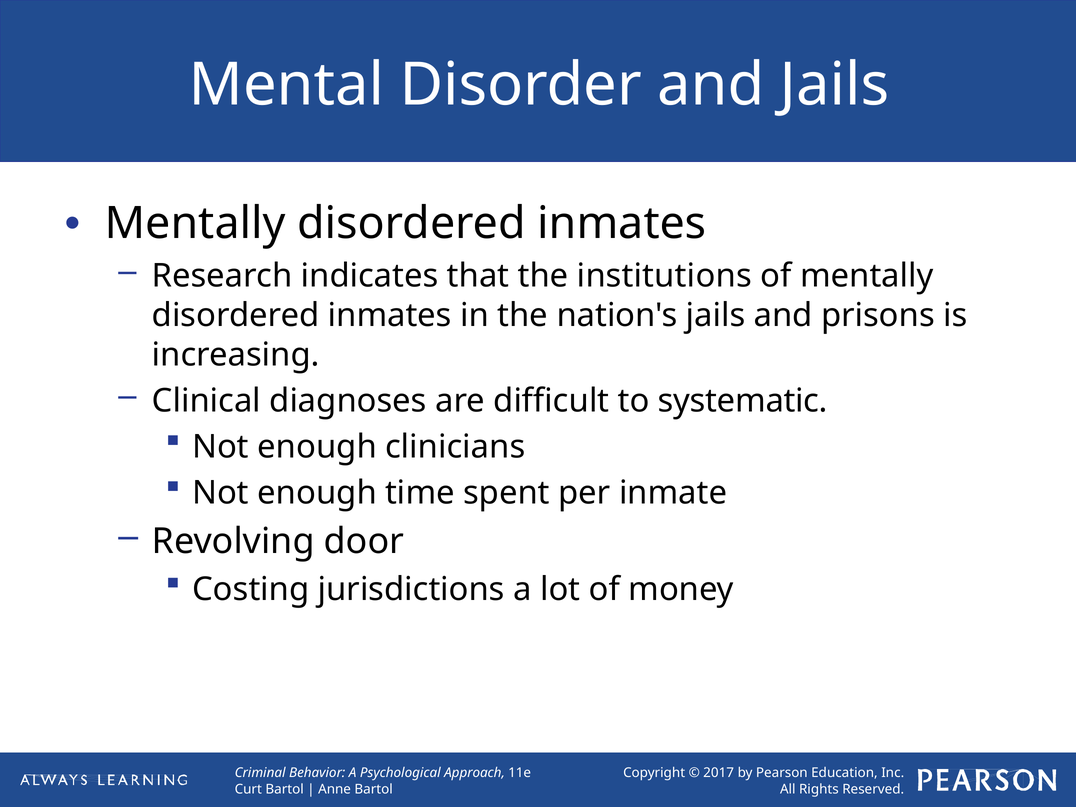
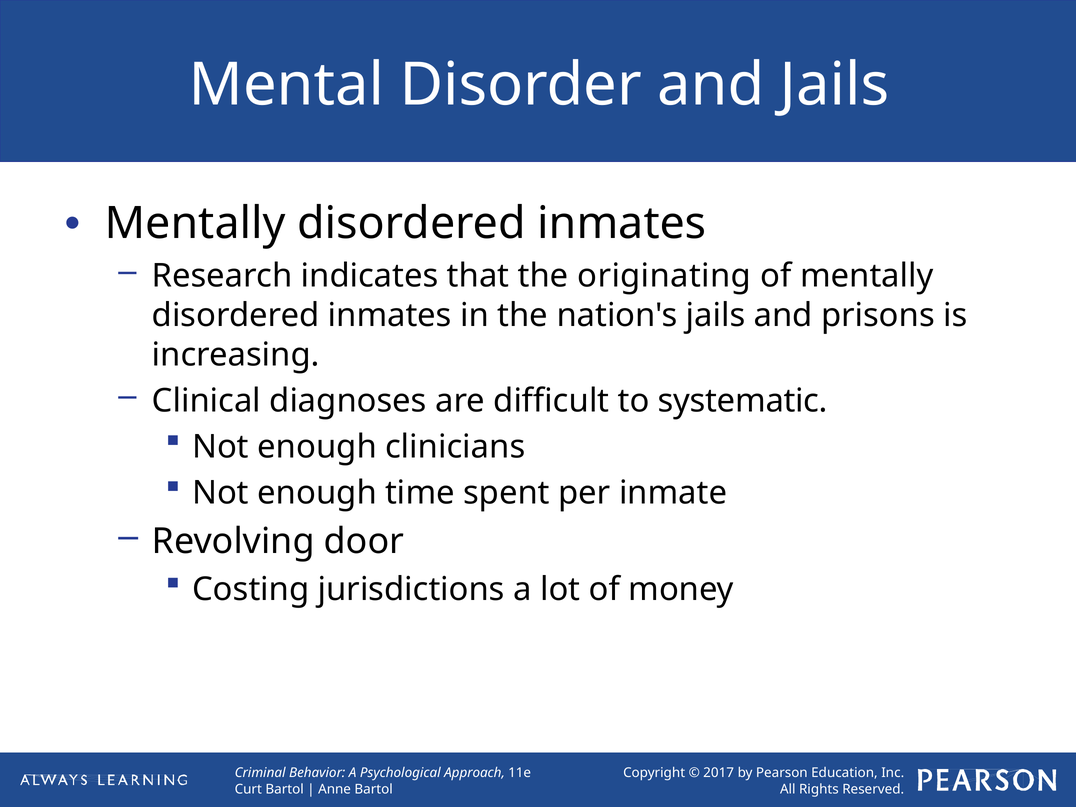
institutions: institutions -> originating
